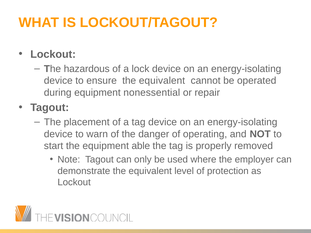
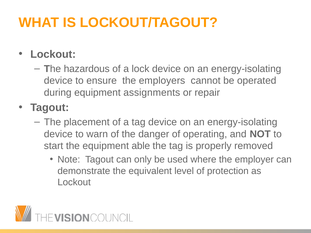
ensure the equivalent: equivalent -> employers
nonessential: nonessential -> assignments
